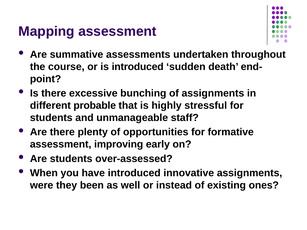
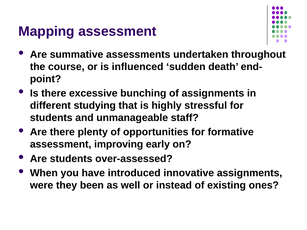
is introduced: introduced -> influenced
probable: probable -> studying
